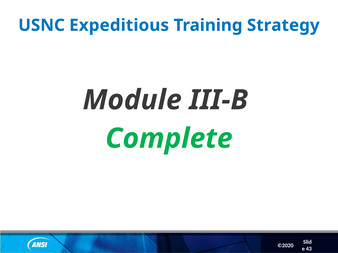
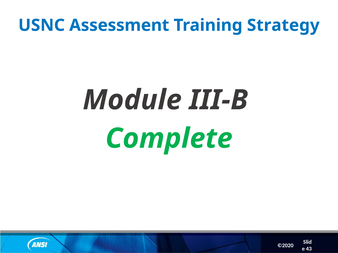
Expeditious: Expeditious -> Assessment
